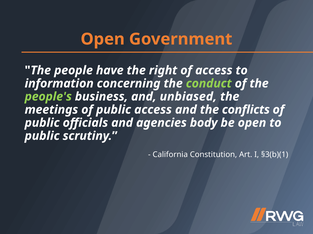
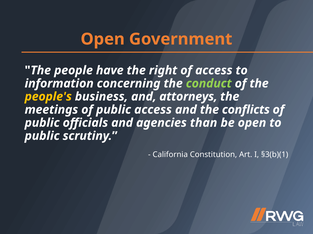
people's colour: light green -> yellow
unbiased: unbiased -> attorneys
body: body -> than
